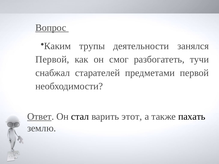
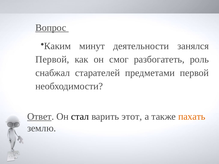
трупы: трупы -> минут
тучи: тучи -> роль
пахать colour: black -> orange
